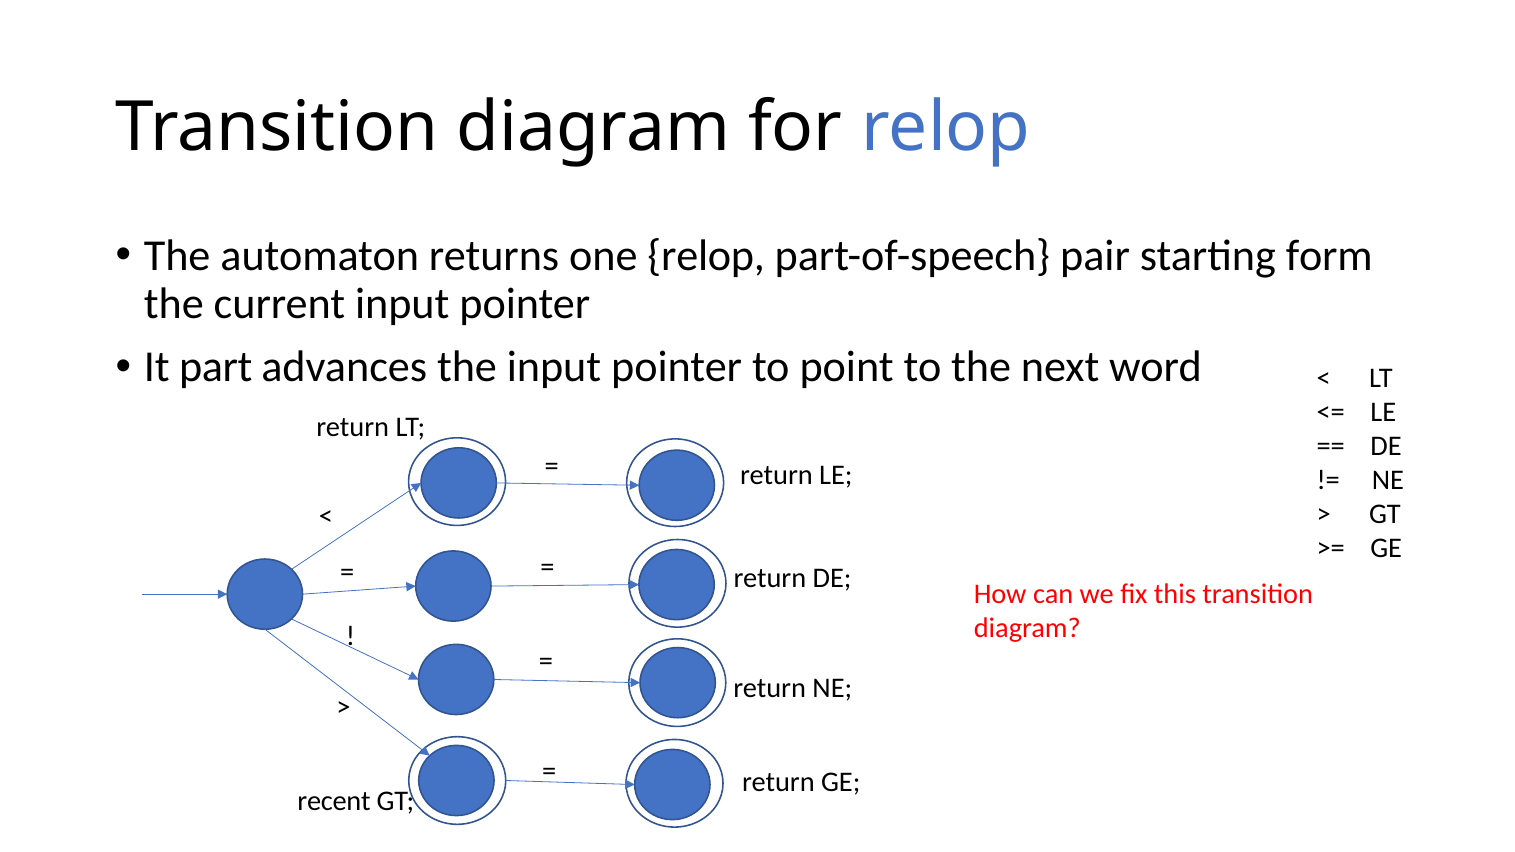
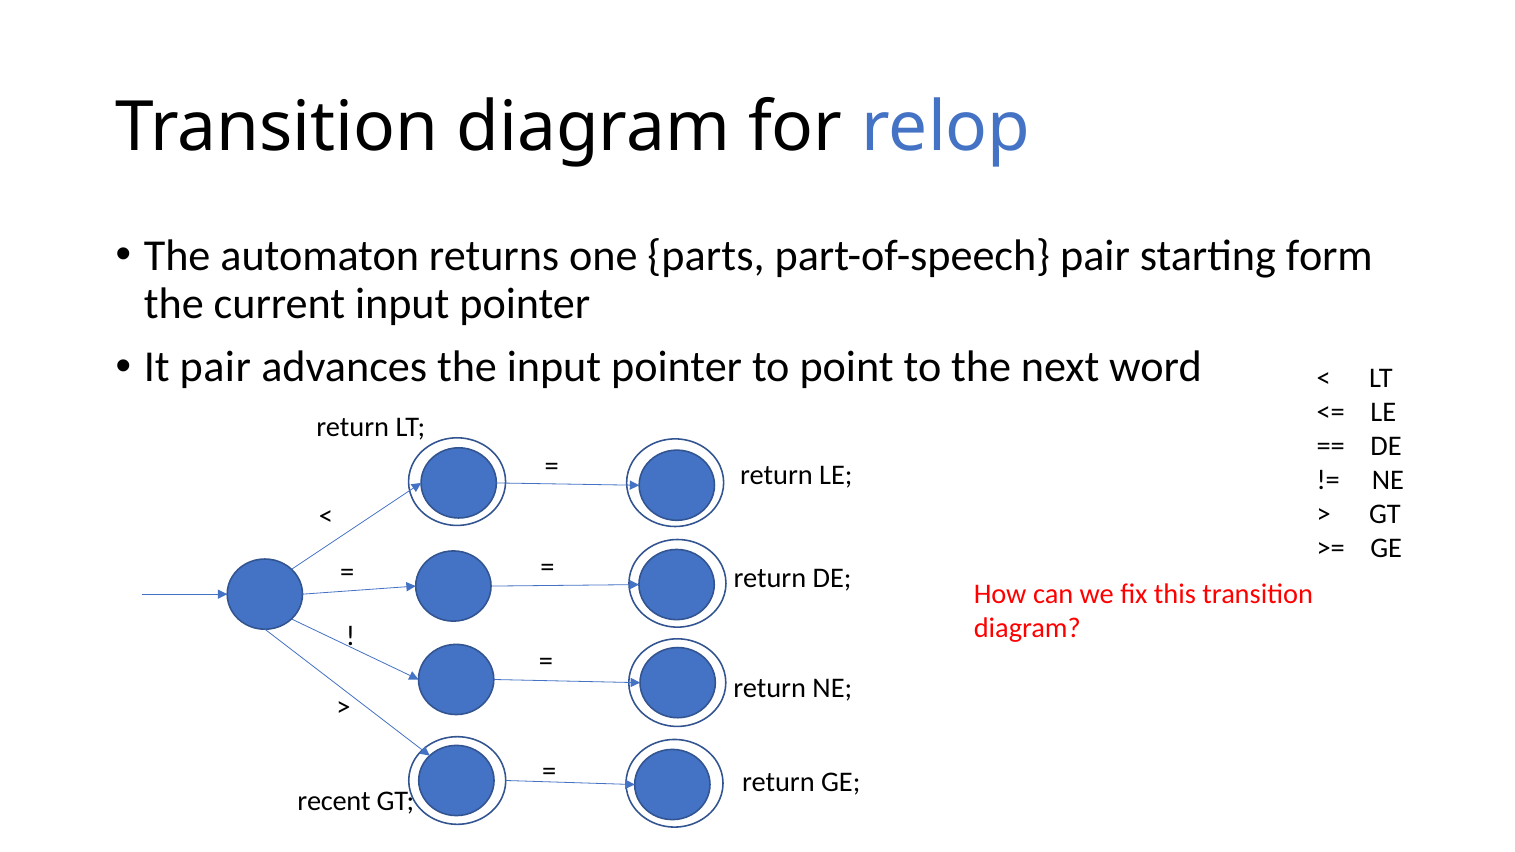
one relop: relop -> parts
It part: part -> pair
